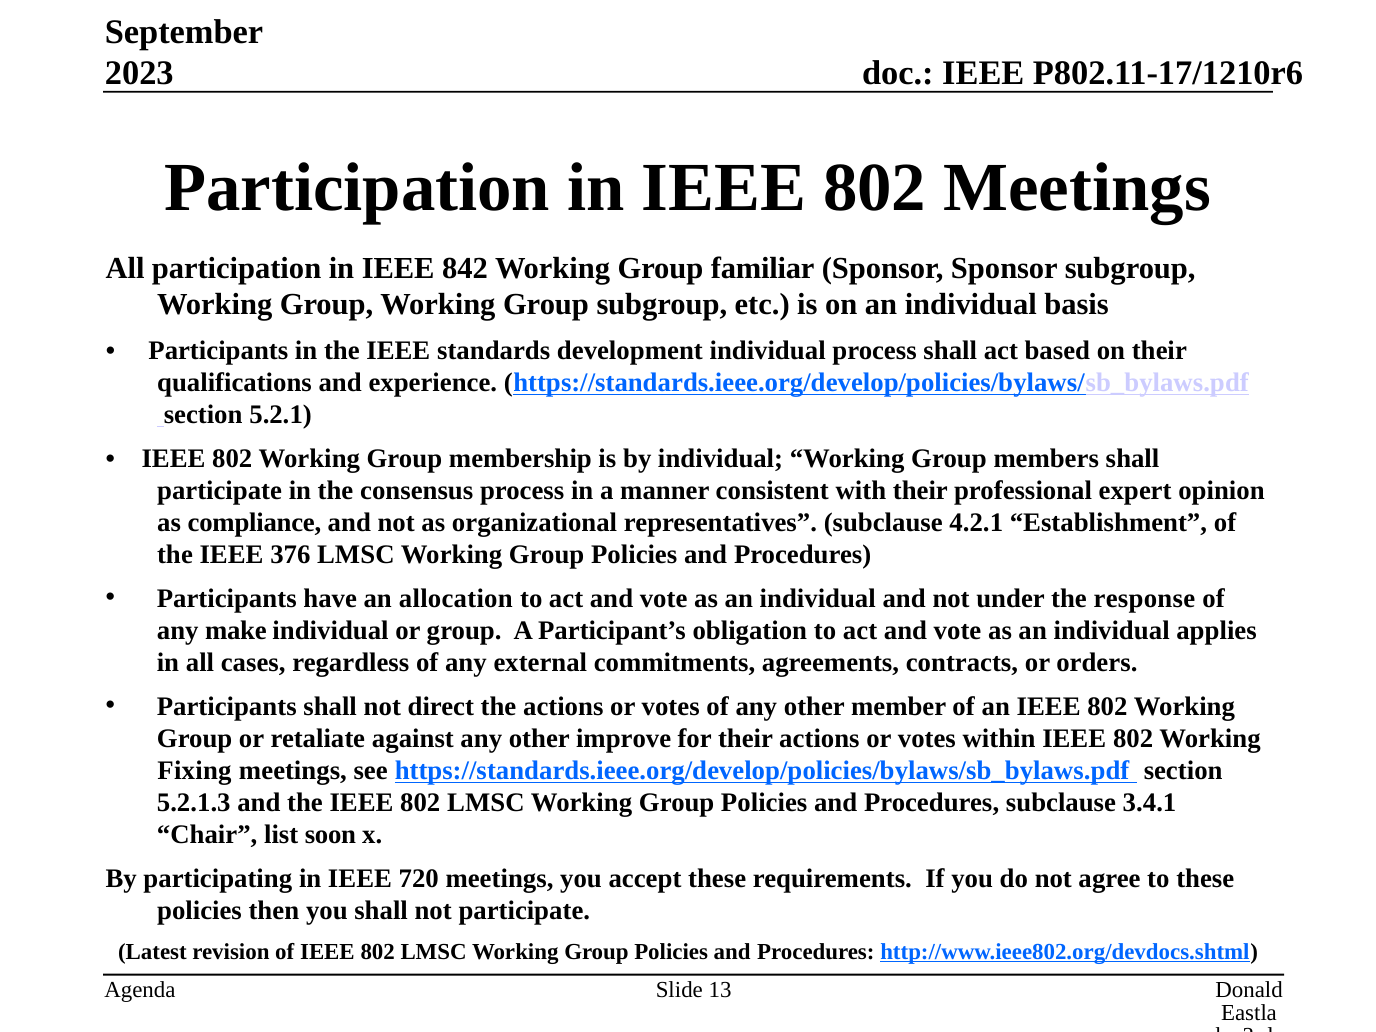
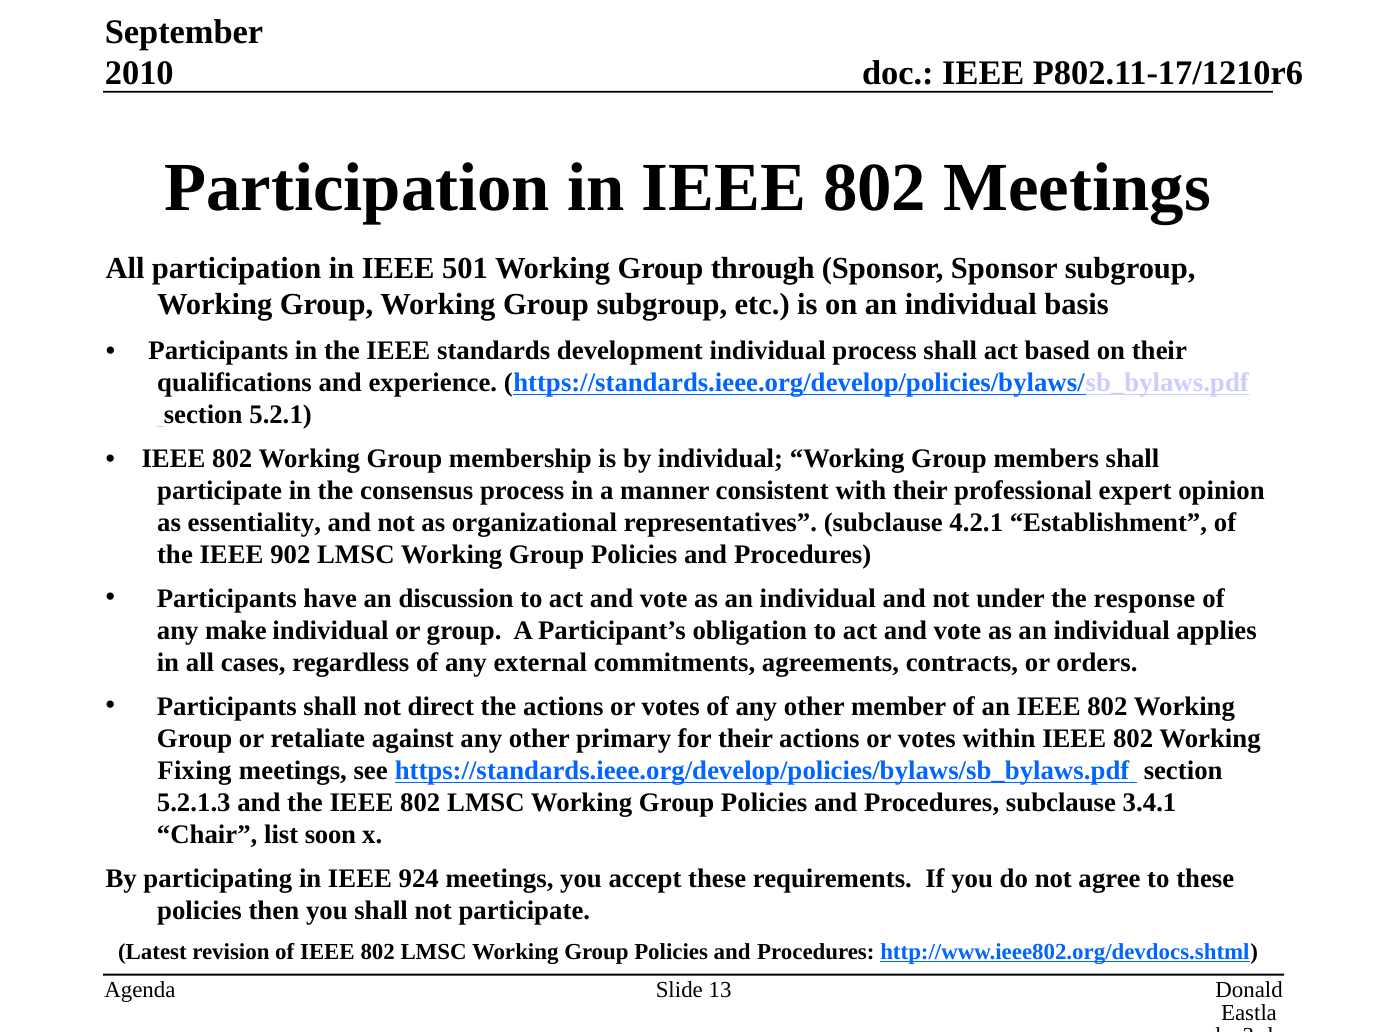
2023: 2023 -> 2010
842: 842 -> 501
familiar: familiar -> through
compliance: compliance -> essentiality
376: 376 -> 902
allocation: allocation -> discussion
improve: improve -> primary
720: 720 -> 924
